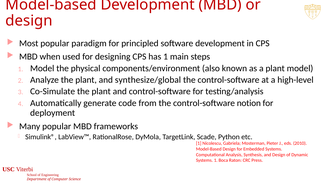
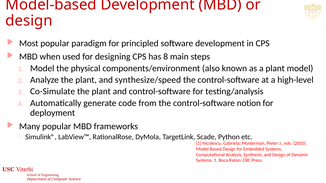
has 1: 1 -> 8
synthesize/global: synthesize/global -> synthesize/speed
